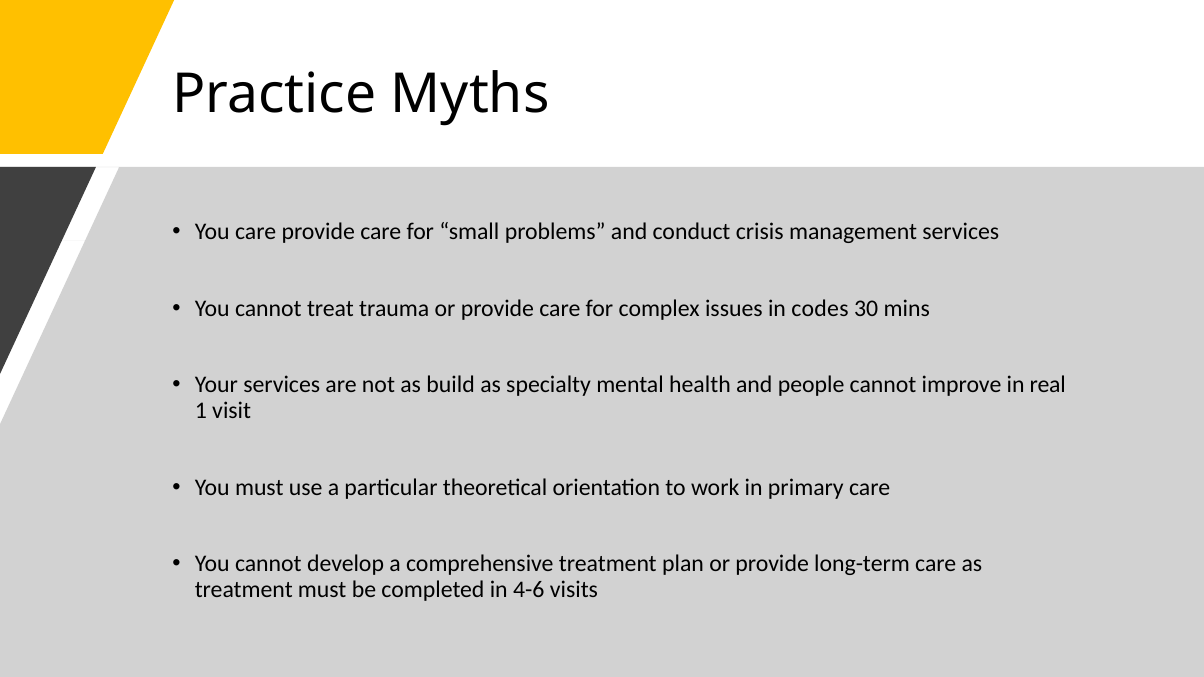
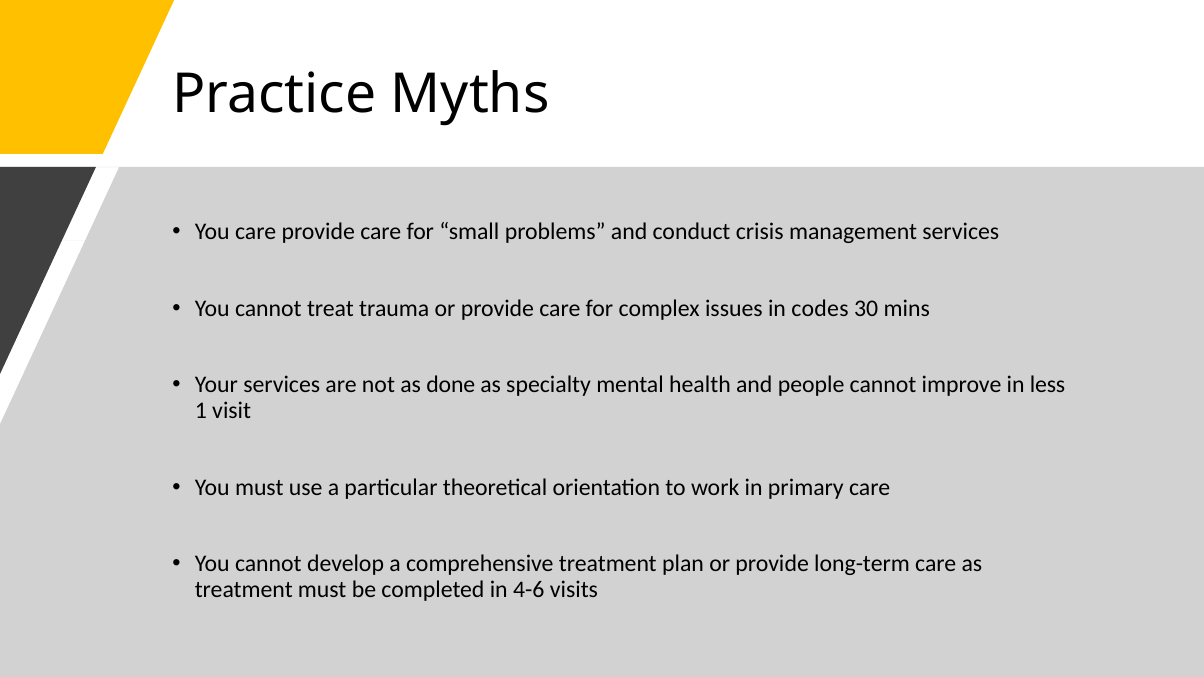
build: build -> done
real: real -> less
